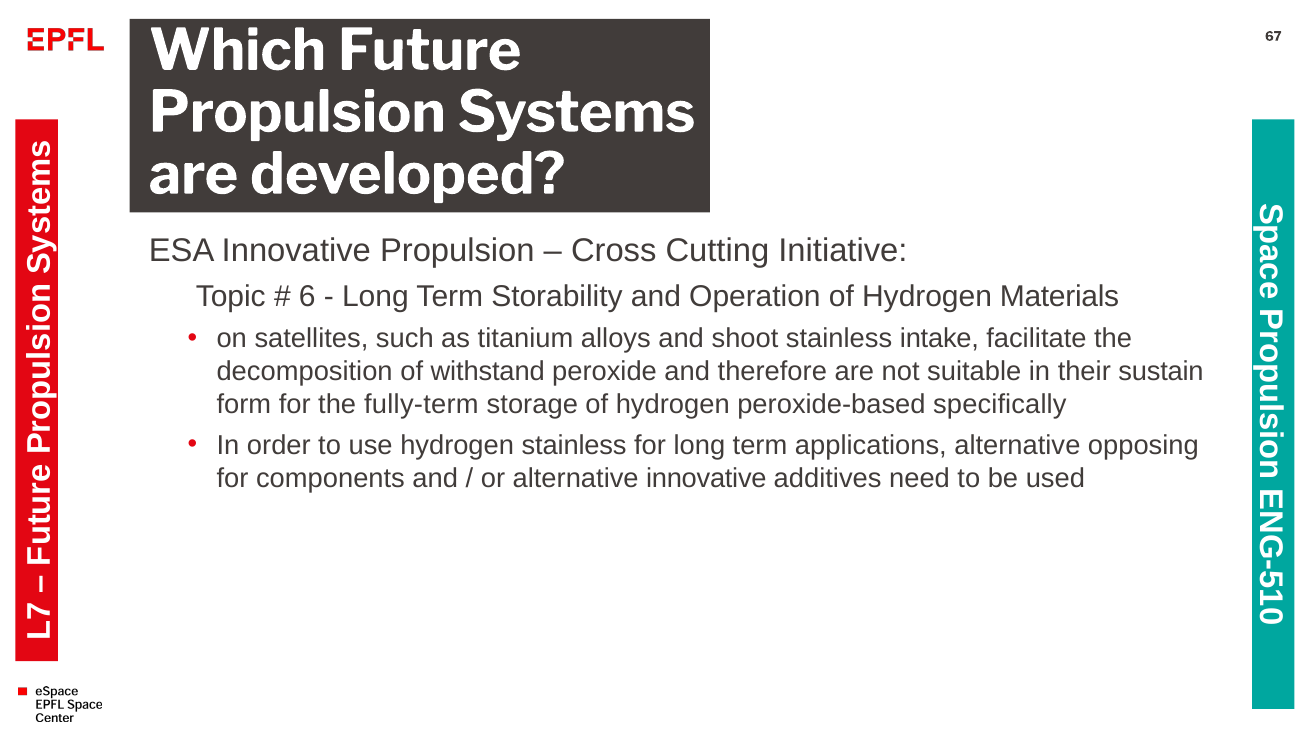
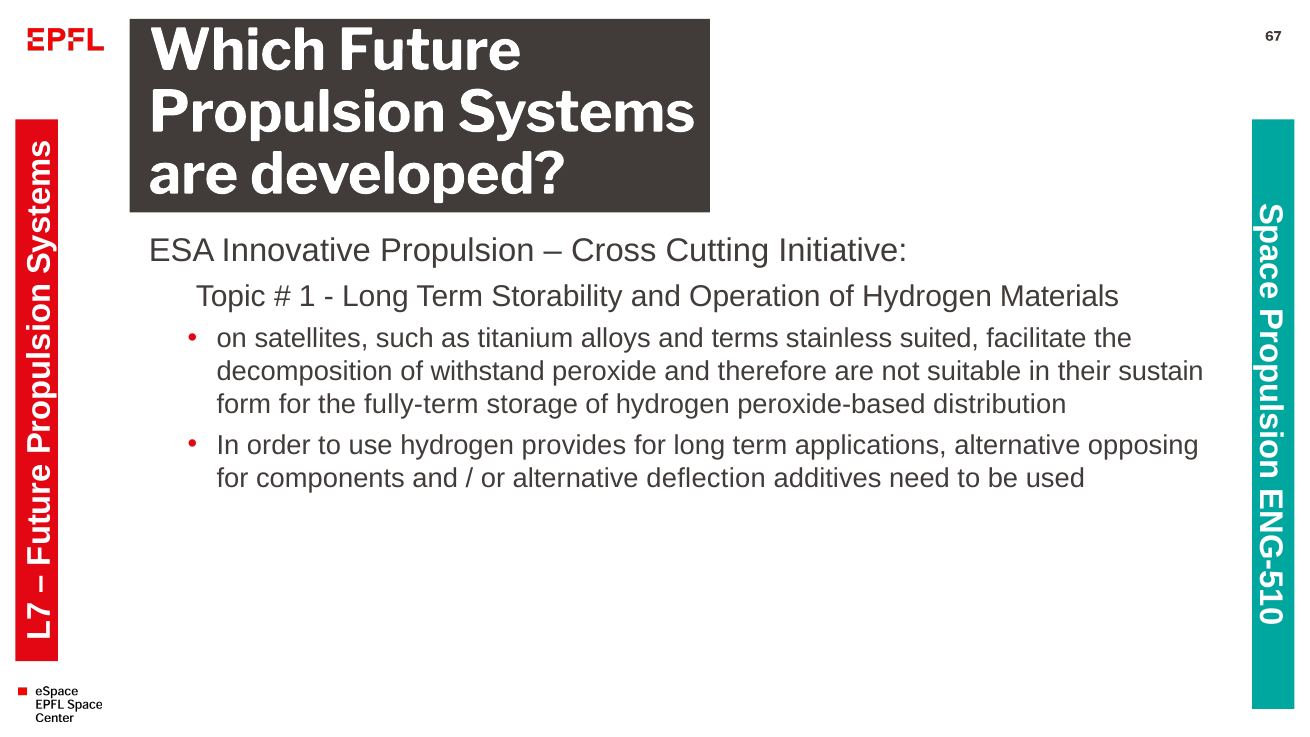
6 at (307, 297): 6 -> 1
shoot: shoot -> terms
intake: intake -> suited
specifically: specifically -> distribution
hydrogen stainless: stainless -> provides
alternative innovative: innovative -> deflection
